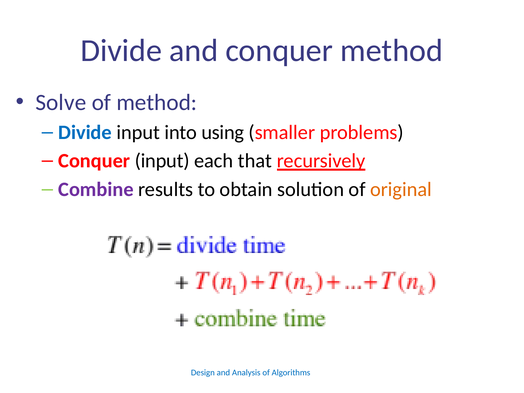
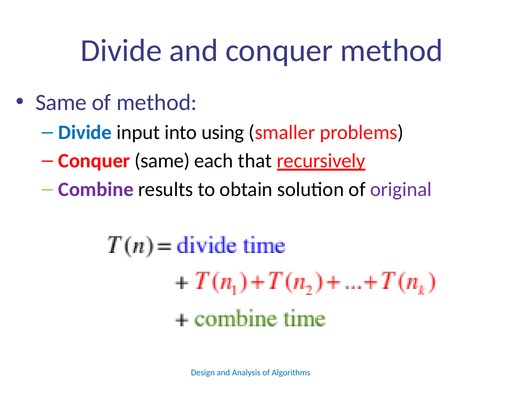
Solve at (61, 102): Solve -> Same
Conquer input: input -> same
original colour: orange -> purple
